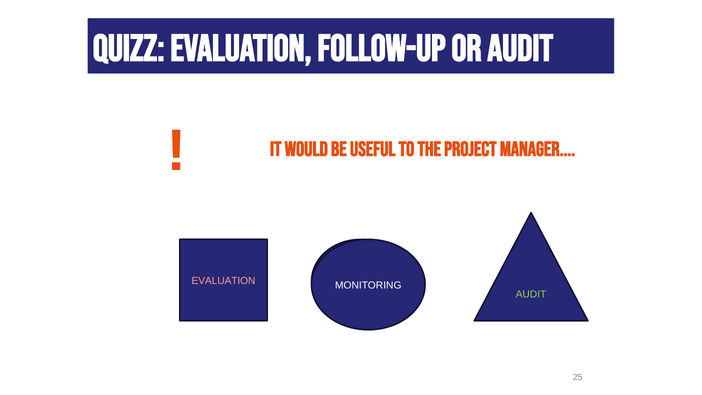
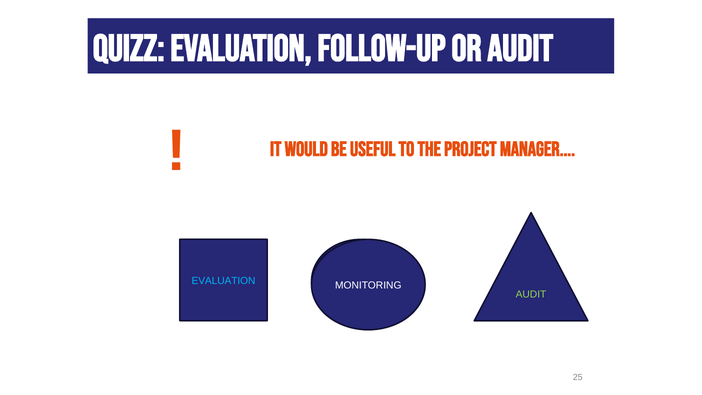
EVALUATION at (223, 281) colour: pink -> light blue
